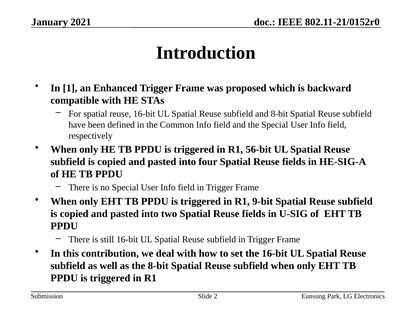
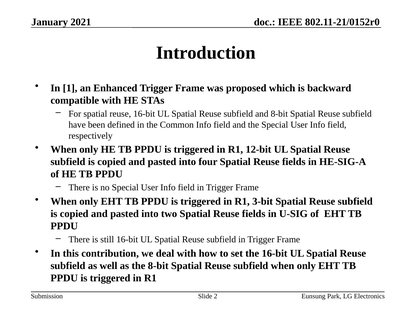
56-bit: 56-bit -> 12-bit
9-bit: 9-bit -> 3-bit
